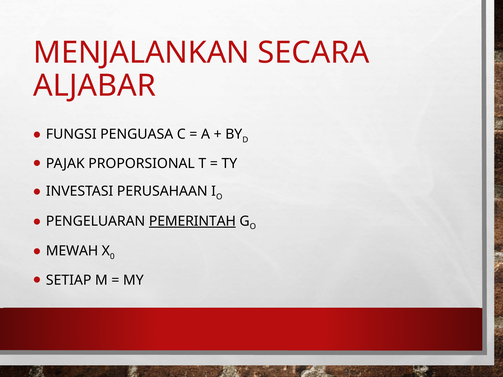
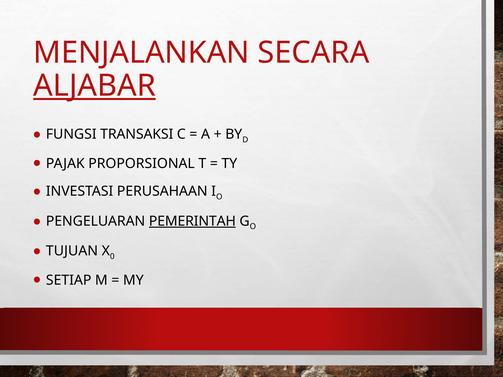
ALJABAR underline: none -> present
PENGUASA: PENGUASA -> TRANSAKSI
MEWAH: MEWAH -> TUJUAN
